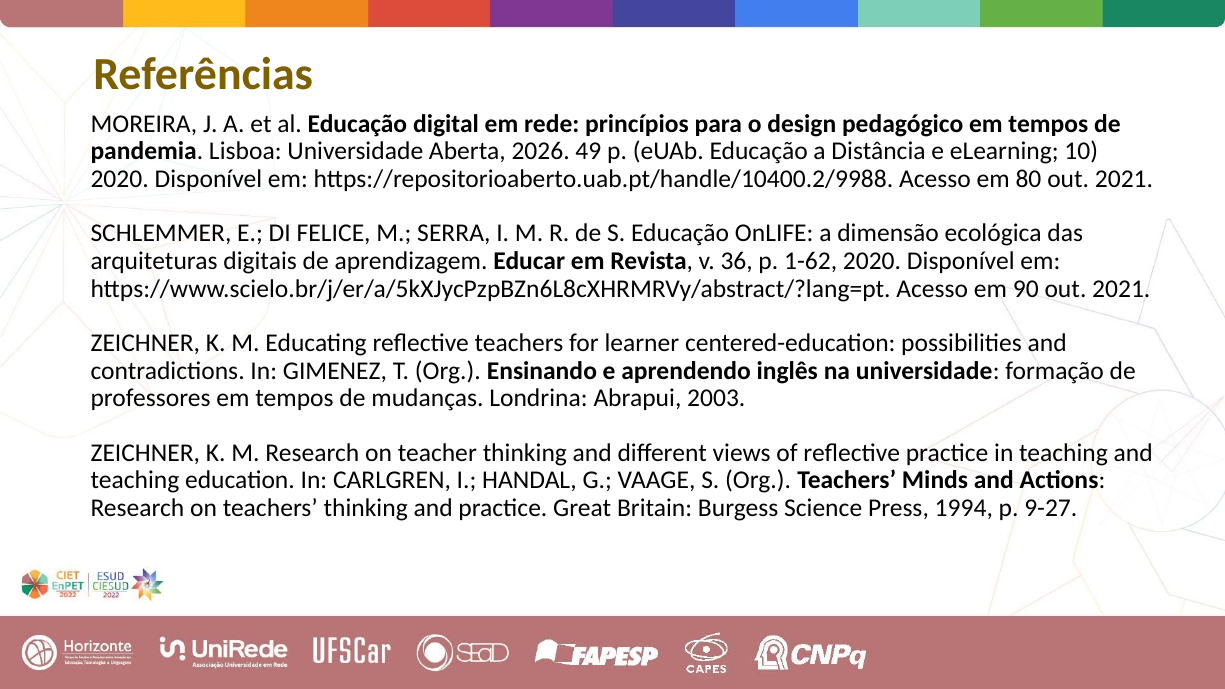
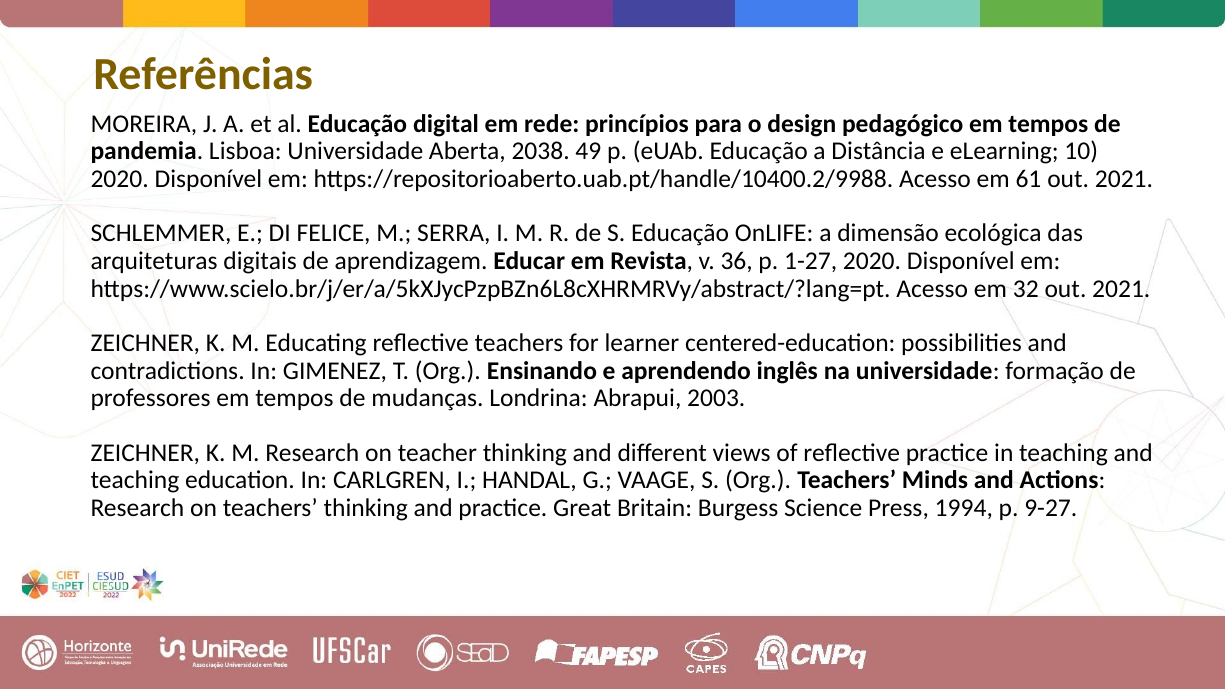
2026: 2026 -> 2038
80: 80 -> 61
1-62: 1-62 -> 1-27
90: 90 -> 32
